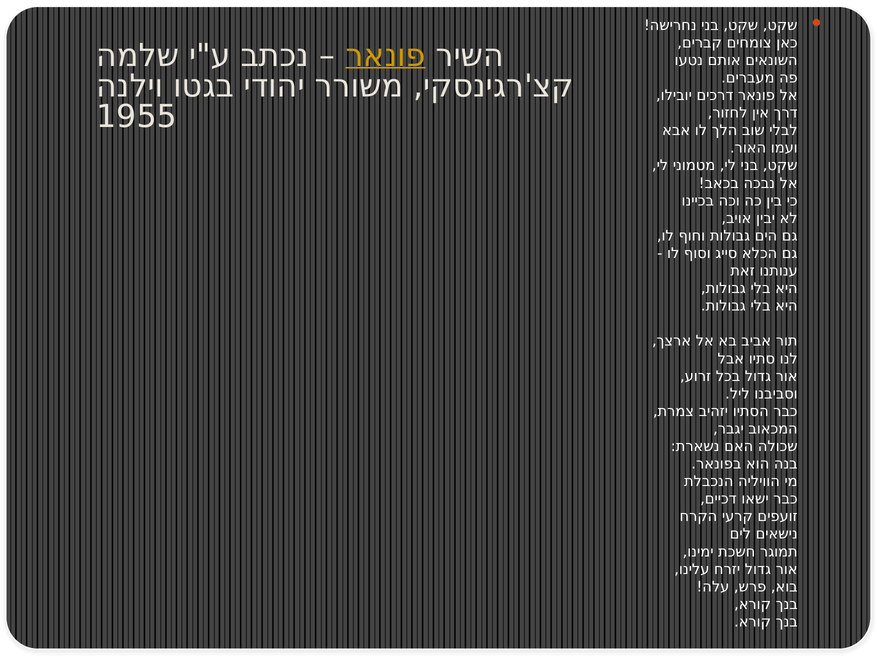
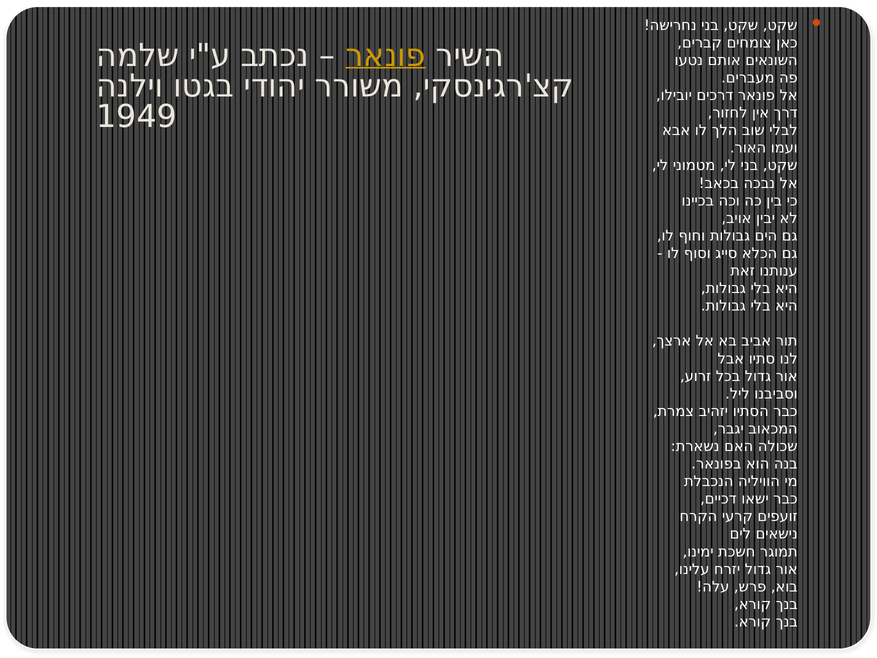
1955: 1955 -> 1949
